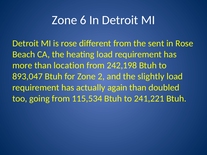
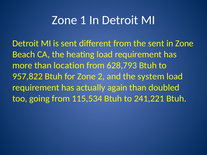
6: 6 -> 1
is rose: rose -> sent
in Rose: Rose -> Zone
242,198: 242,198 -> 628,793
893,047: 893,047 -> 957,822
slightly: slightly -> system
